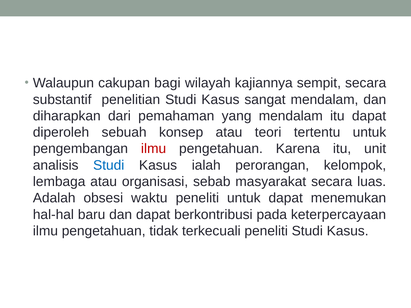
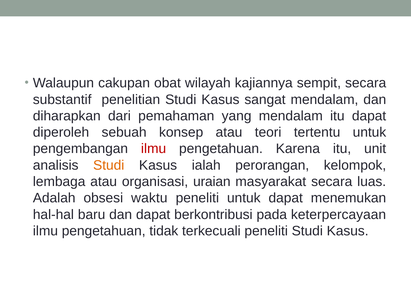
bagi: bagi -> obat
Studi at (109, 165) colour: blue -> orange
sebab: sebab -> uraian
